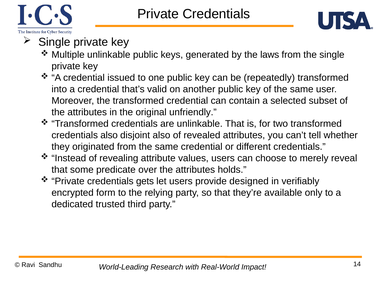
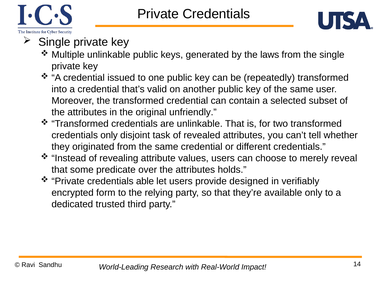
credentials also: also -> only
disjoint also: also -> task
gets: gets -> able
